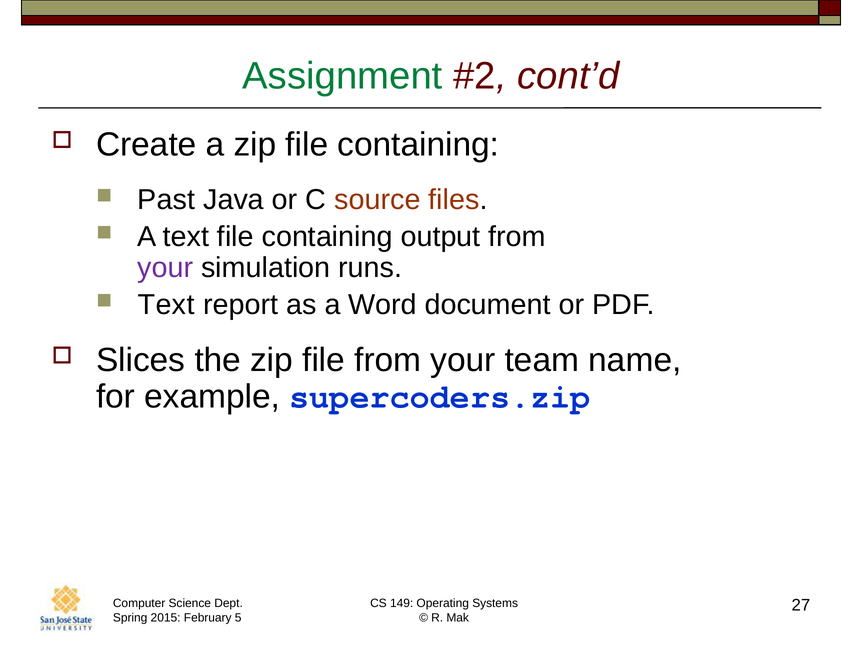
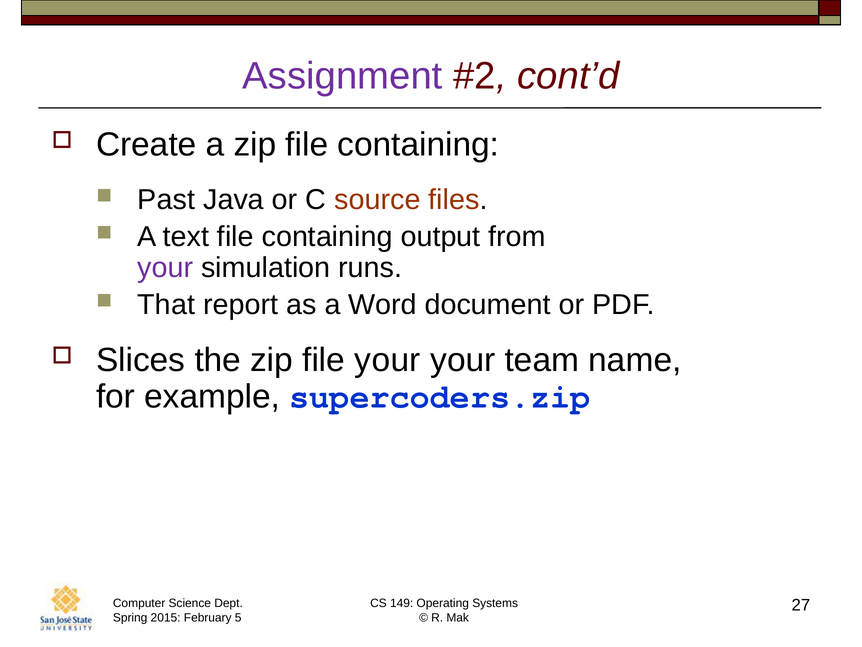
Assignment colour: green -> purple
Text at (166, 304): Text -> That
file from: from -> your
